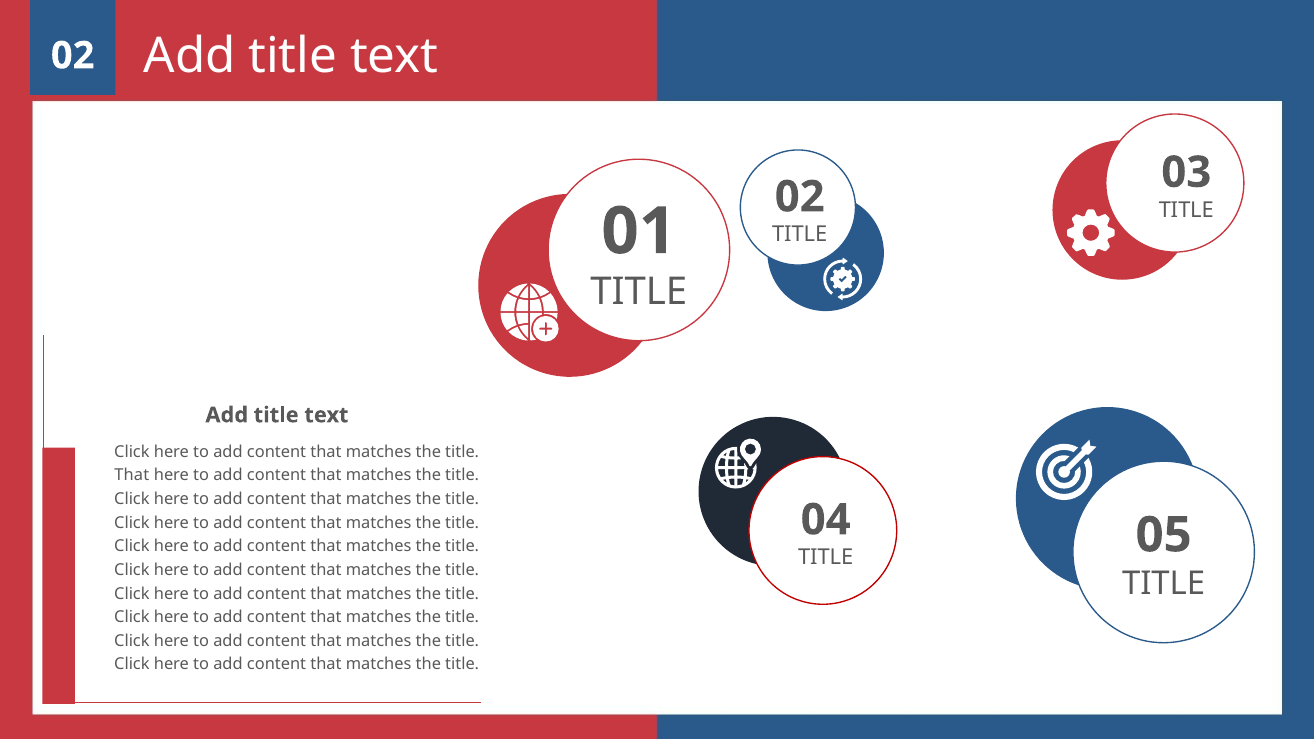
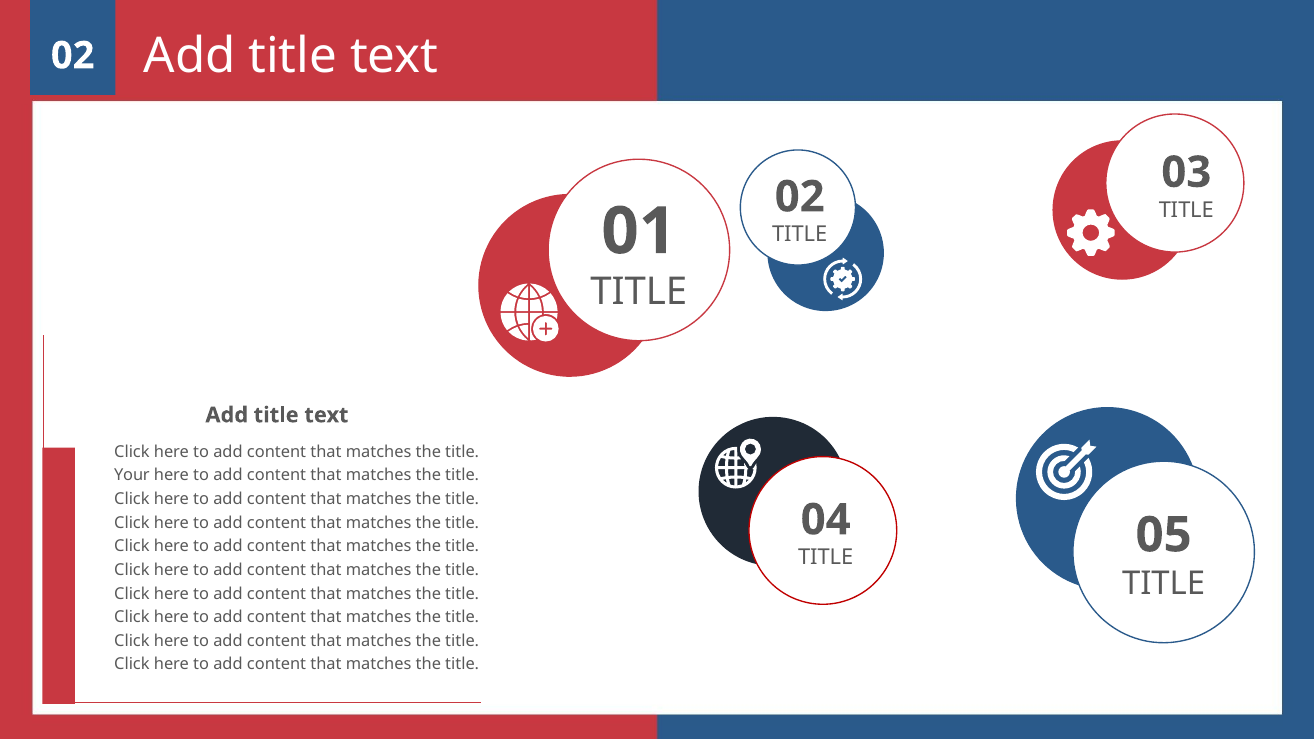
That at (132, 476): That -> Your
